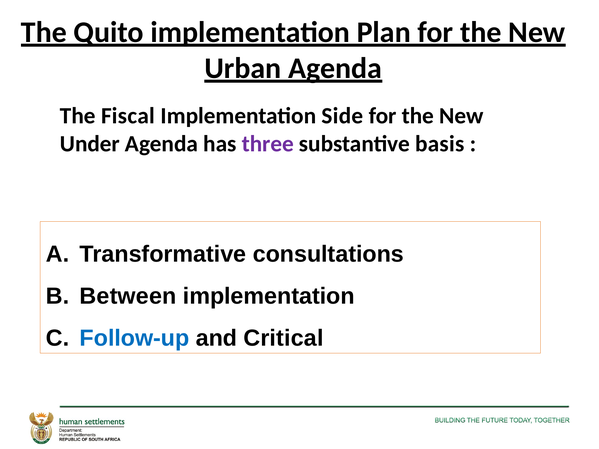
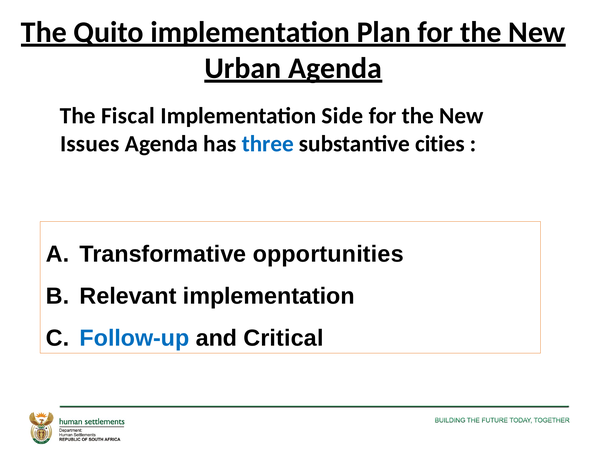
Under: Under -> Issues
three colour: purple -> blue
basis: basis -> cities
consultations: consultations -> opportunities
Between: Between -> Relevant
